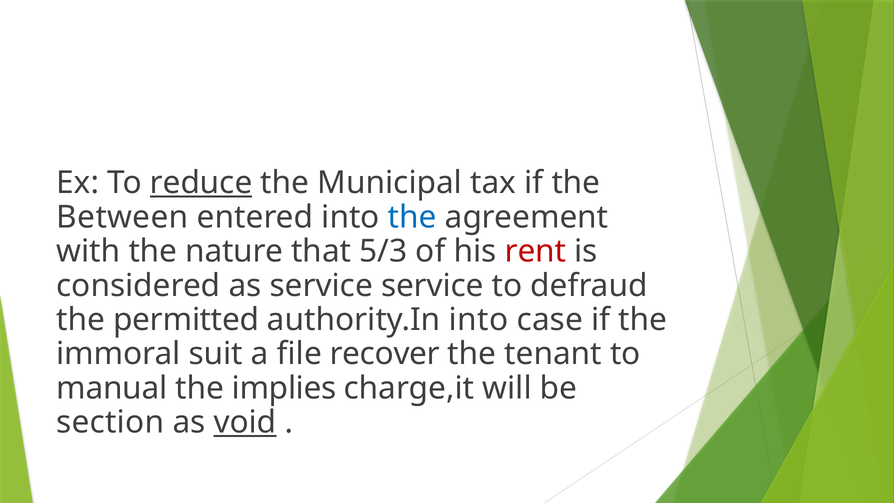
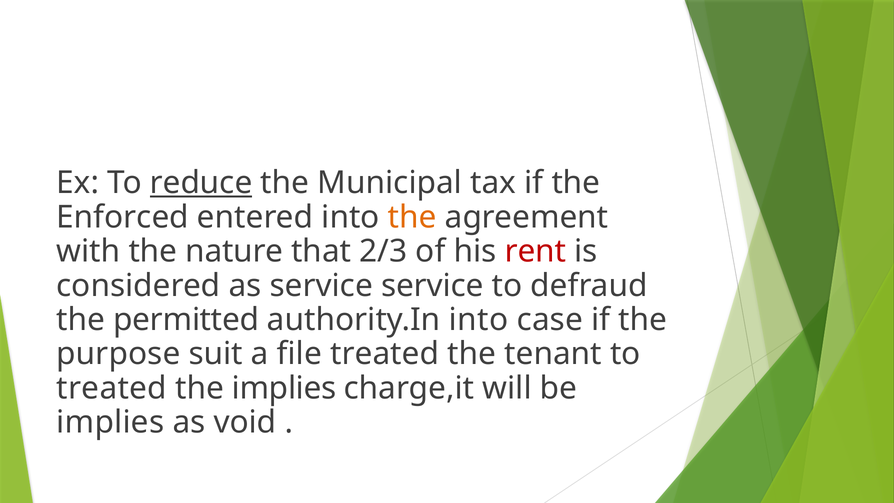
Between: Between -> Enforced
the at (412, 217) colour: blue -> orange
5/3: 5/3 -> 2/3
immoral: immoral -> purpose
file recover: recover -> treated
manual at (112, 388): manual -> treated
section at (110, 422): section -> implies
void underline: present -> none
